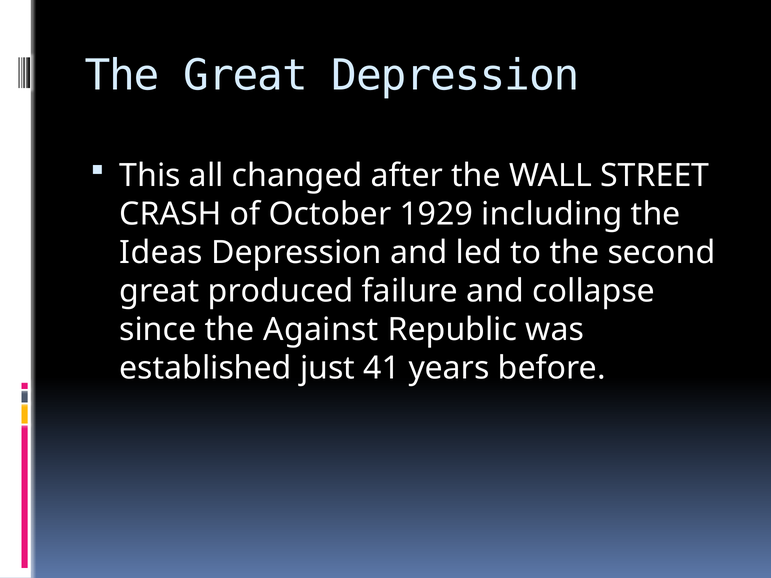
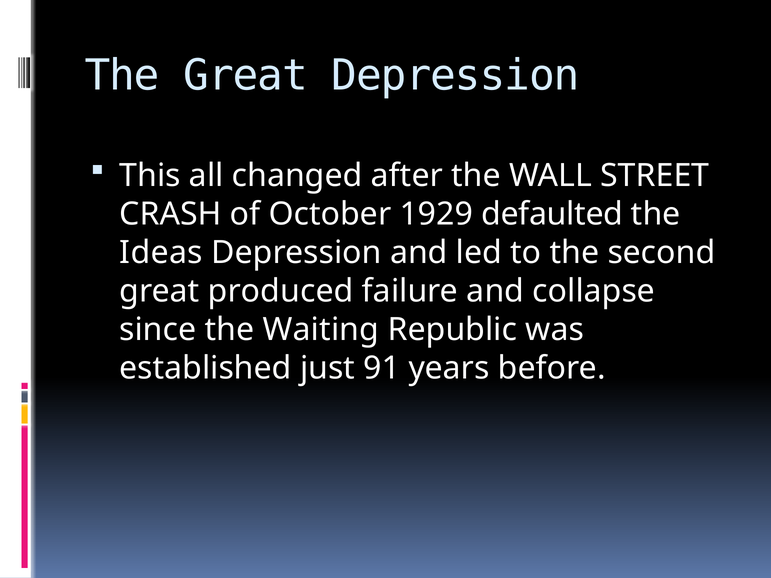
including: including -> defaulted
Against: Against -> Waiting
41: 41 -> 91
